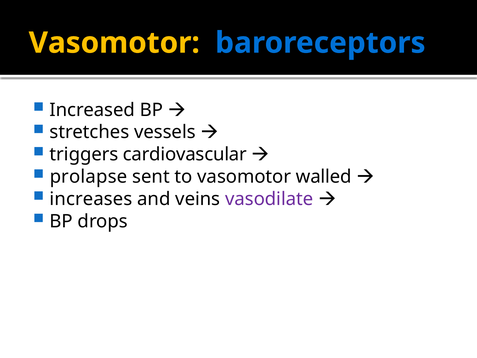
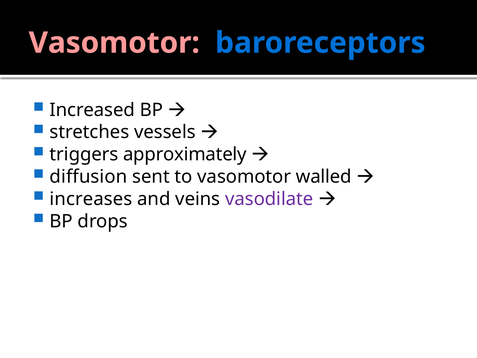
Vasomotor at (114, 43) colour: yellow -> pink
cardiovascular: cardiovascular -> approximately
prolapse: prolapse -> diffusion
